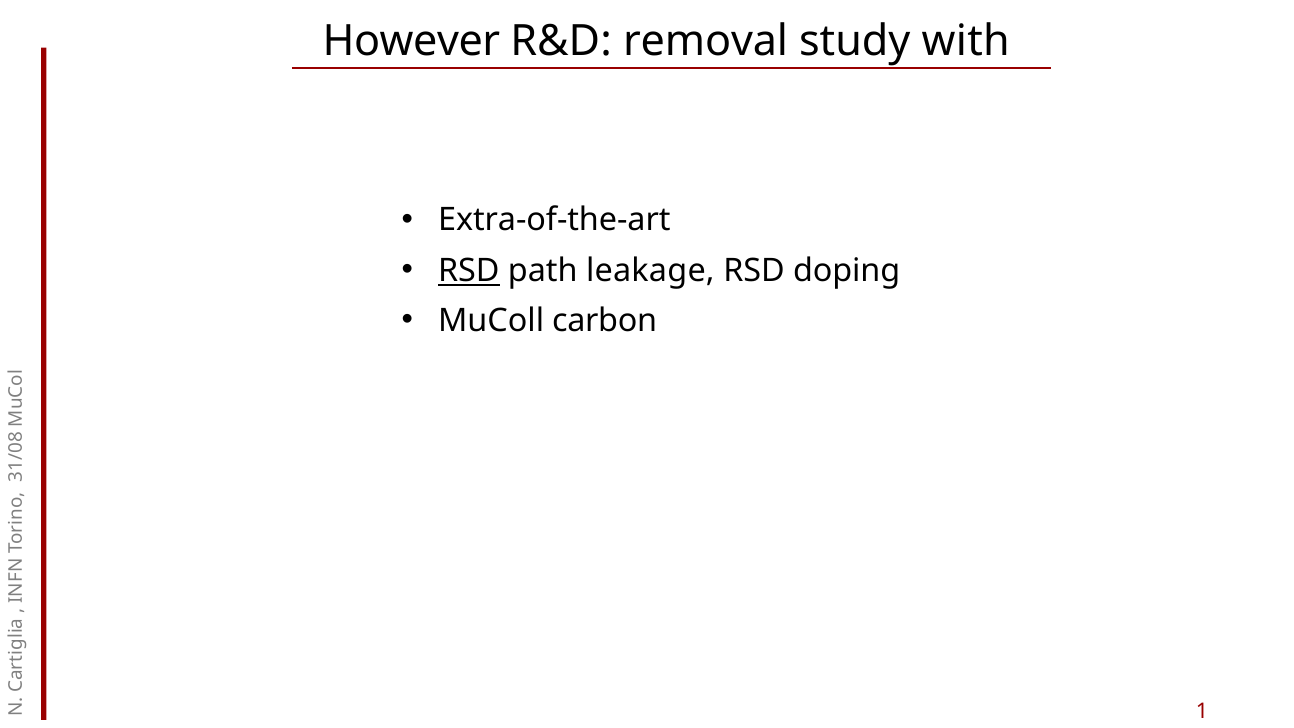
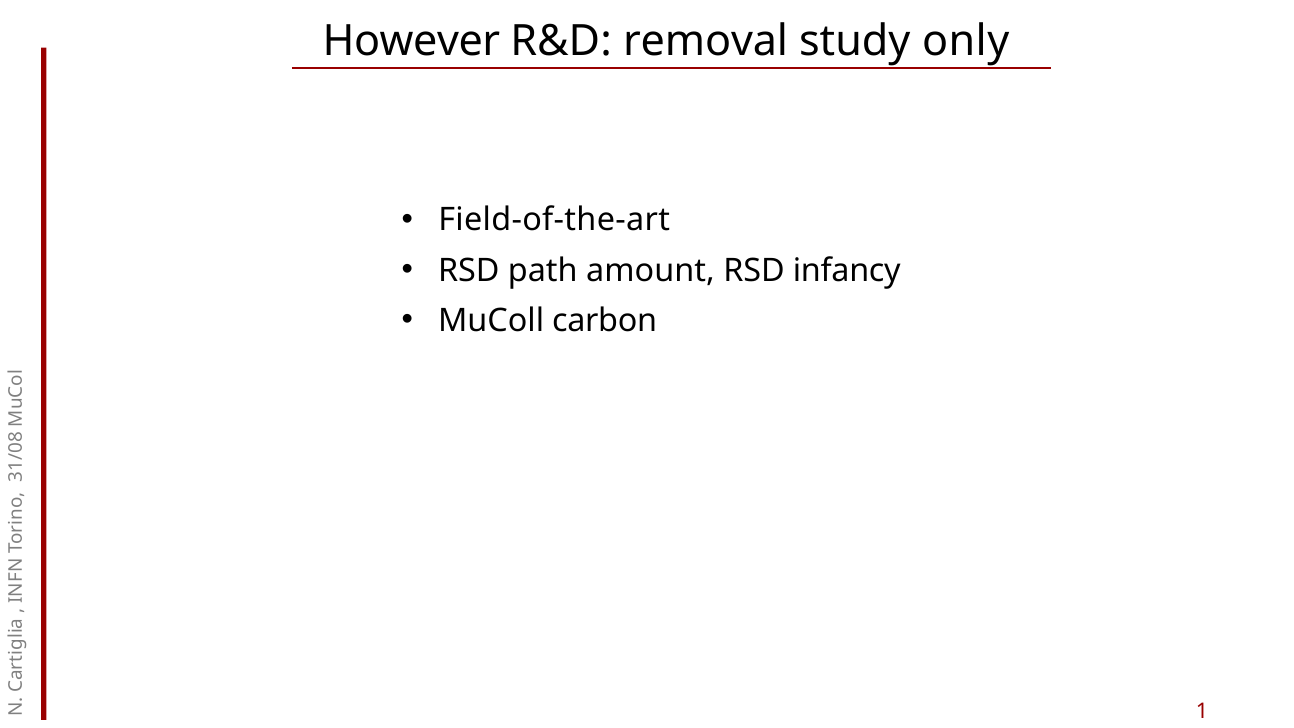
with: with -> only
Extra-of-the-art: Extra-of-the-art -> Field-of-the-art
RSD at (469, 271) underline: present -> none
leakage: leakage -> amount
doping: doping -> infancy
